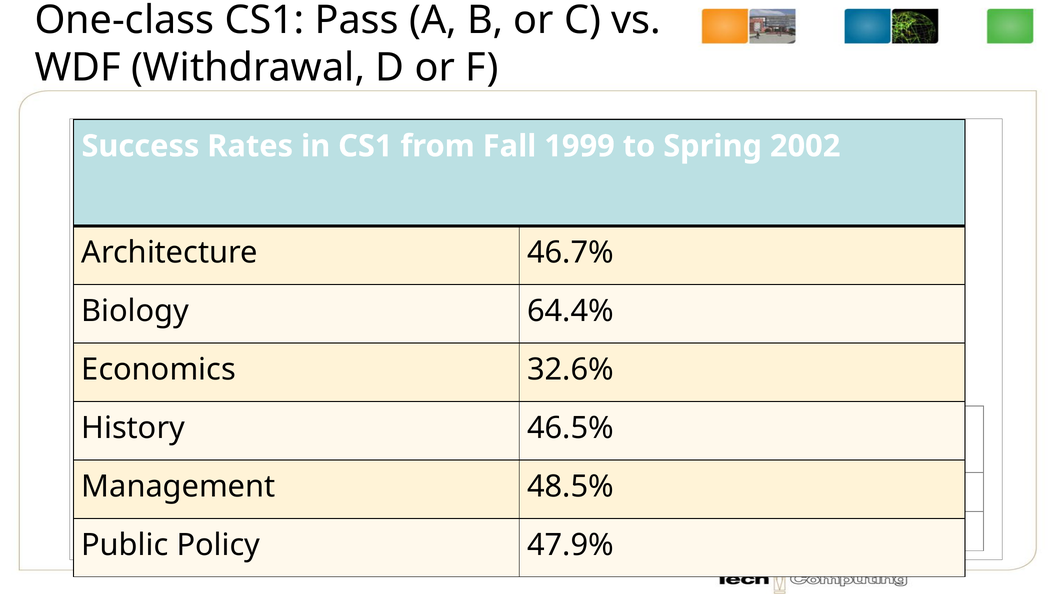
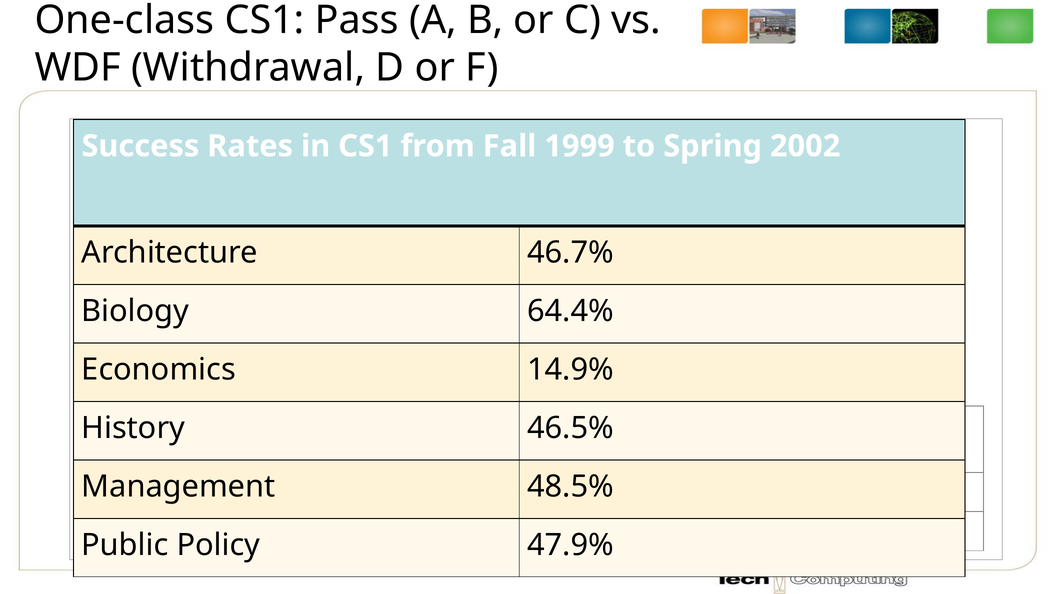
32.6%: 32.6% -> 14.9%
